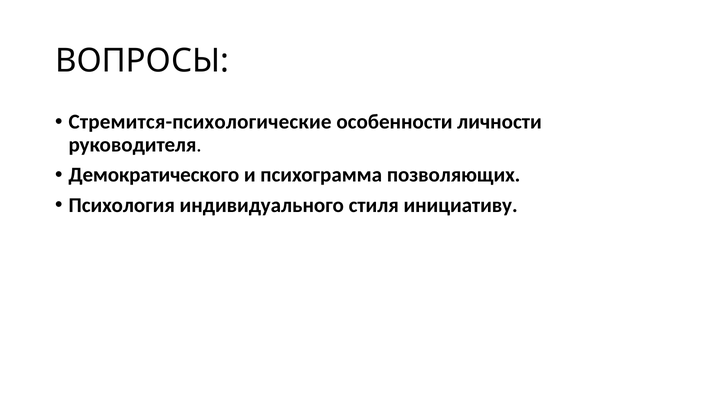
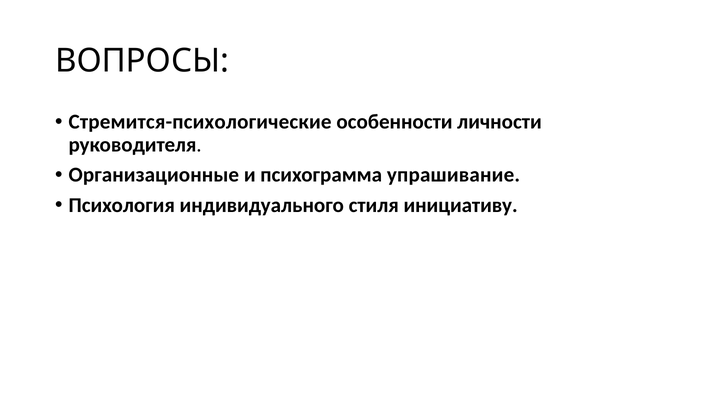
Демократического: Демократического -> Организационные
позволяющих: позволяющих -> упрашивание
